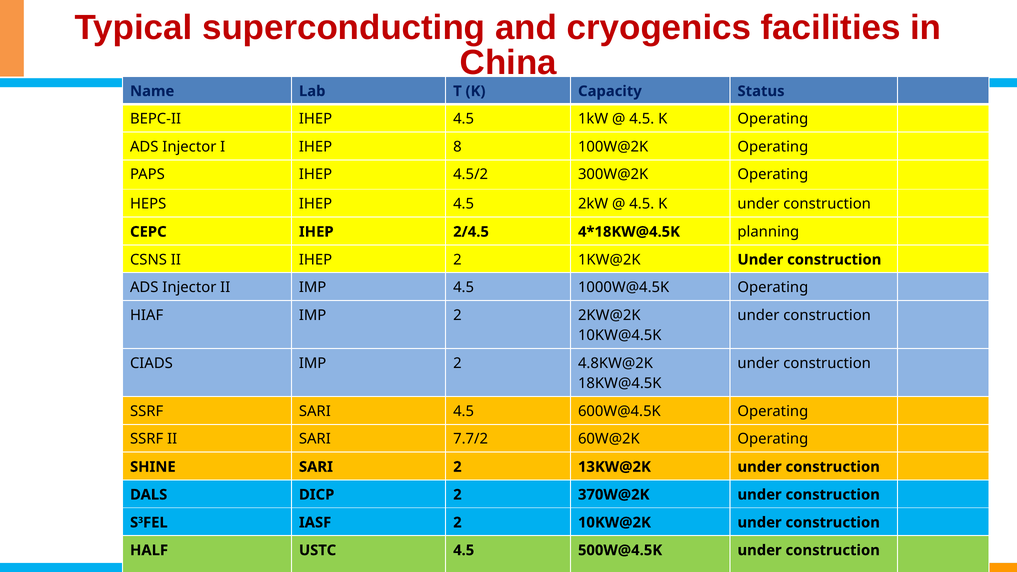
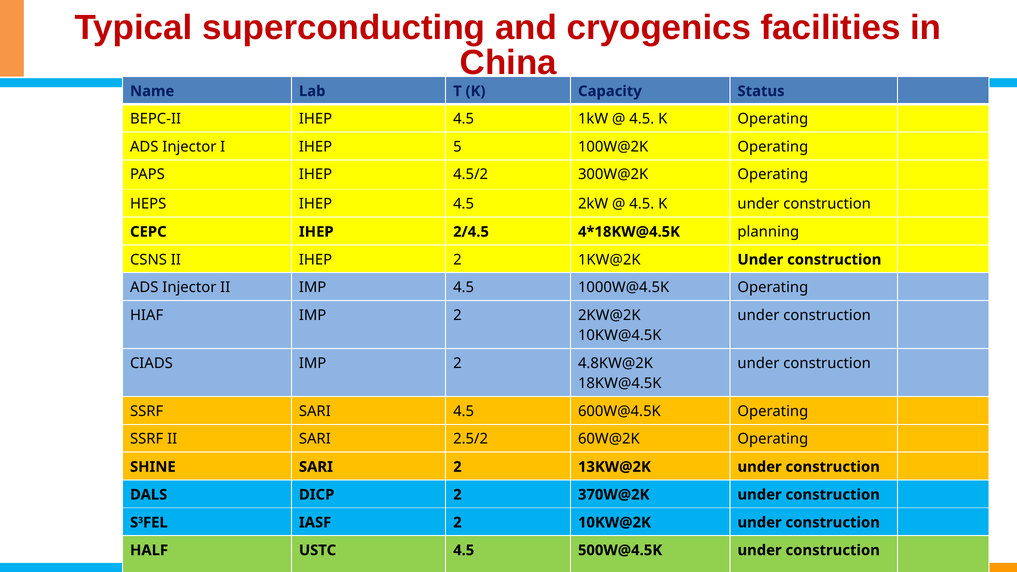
8: 8 -> 5
7.7/2: 7.7/2 -> 2.5/2
